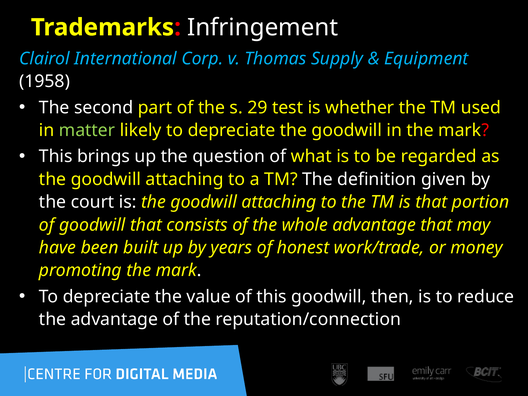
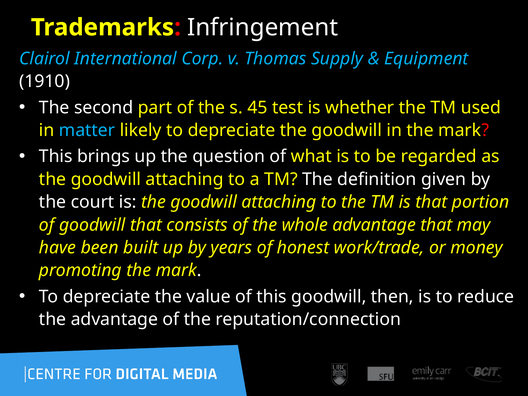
1958: 1958 -> 1910
29: 29 -> 45
matter colour: light green -> light blue
